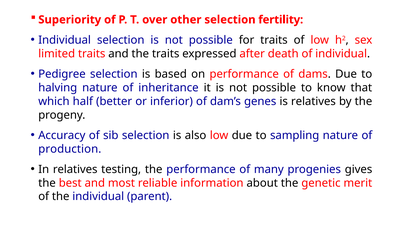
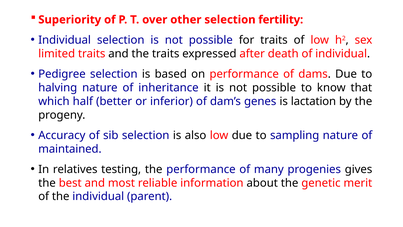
is relatives: relatives -> lactation
production: production -> maintained
